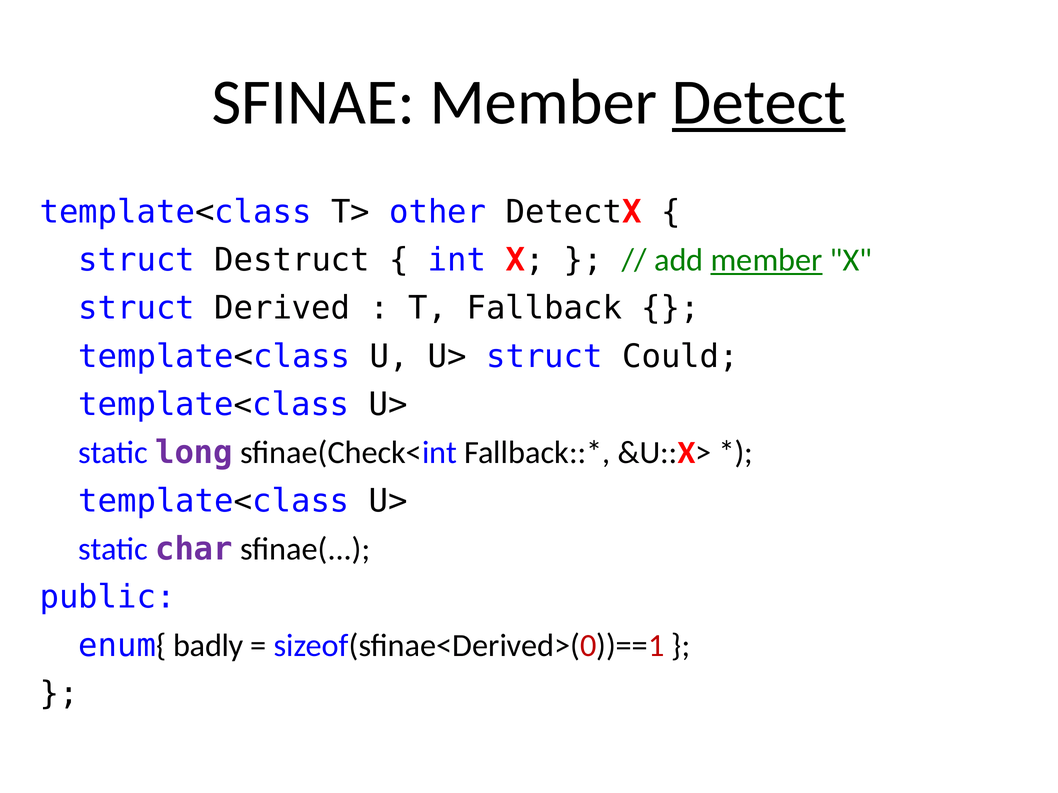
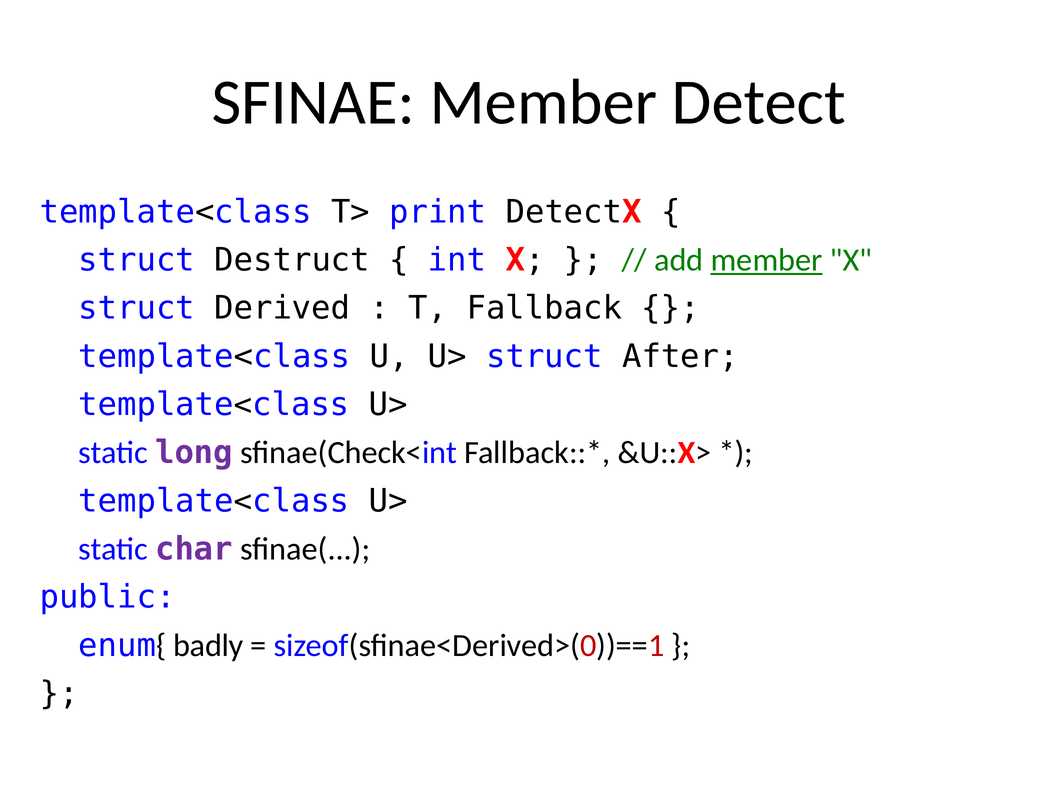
Detect underline: present -> none
other: other -> print
Could: Could -> After
